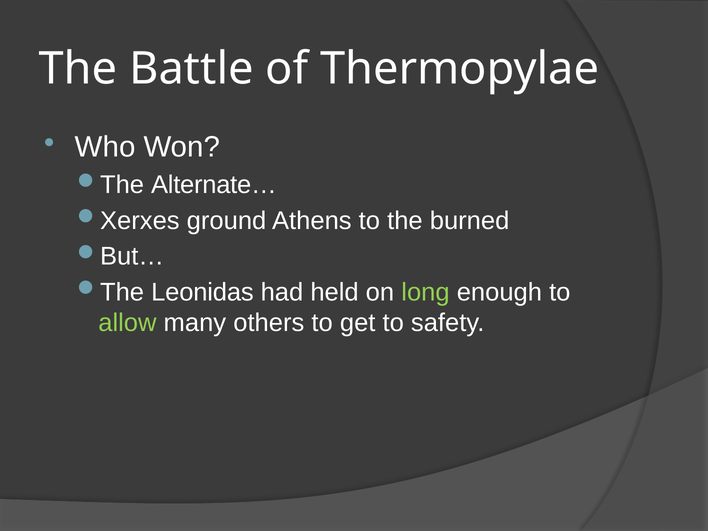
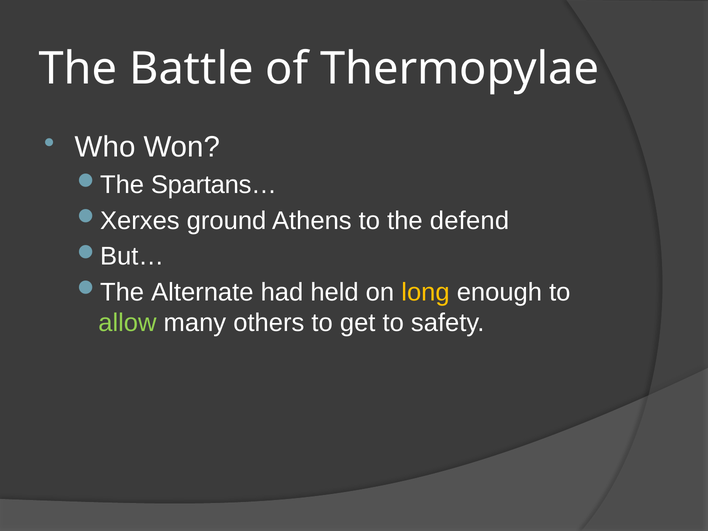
Alternate…: Alternate… -> Spartans…
burned: burned -> defend
Leonidas: Leonidas -> Alternate
long colour: light green -> yellow
